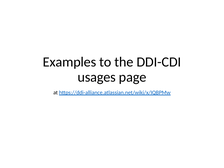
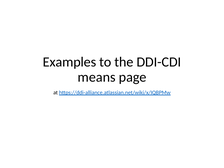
usages: usages -> means
